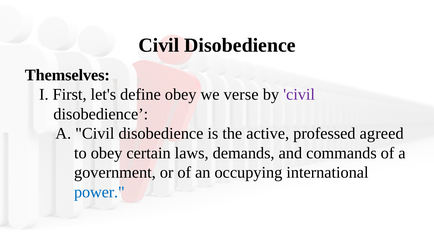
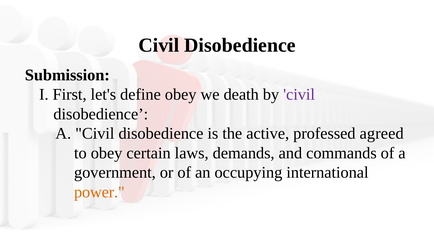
Themselves: Themselves -> Submission
verse: verse -> death
power colour: blue -> orange
